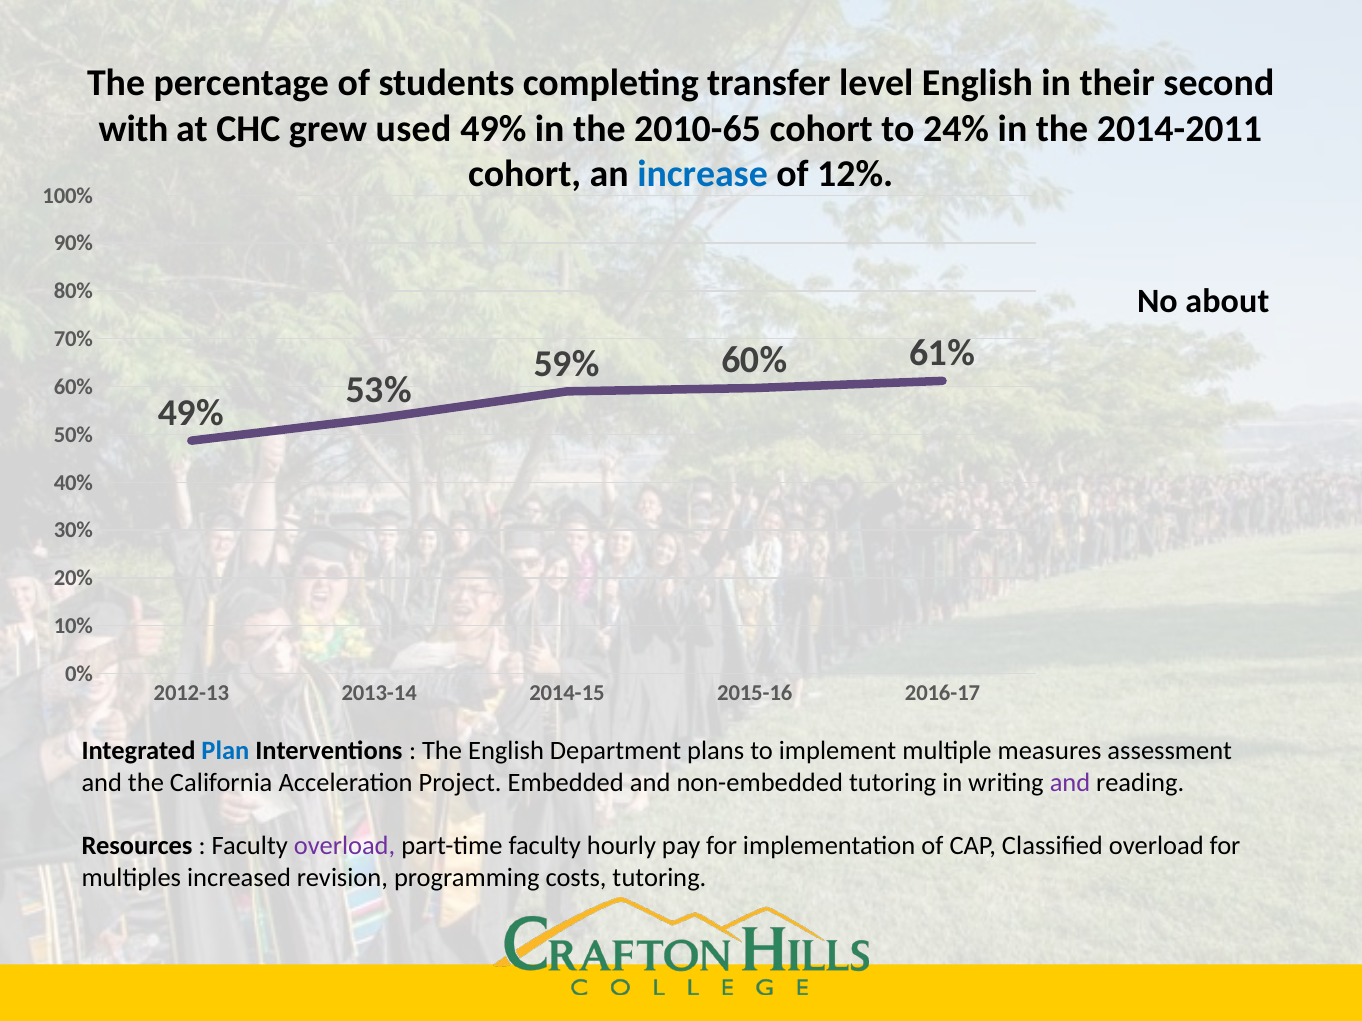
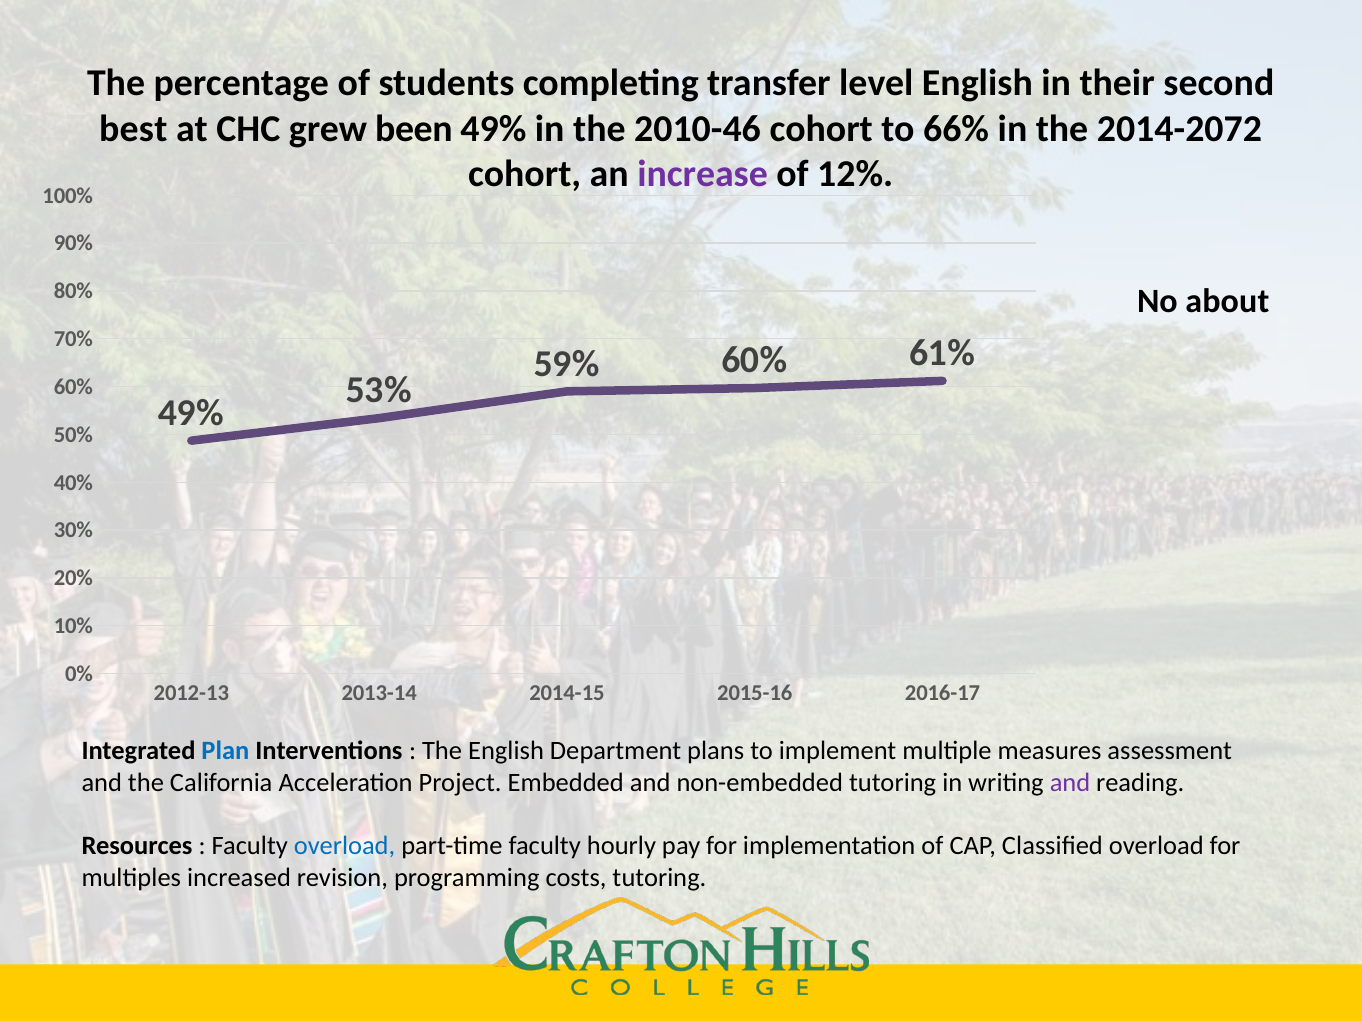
with: with -> best
used: used -> been
2010-65: 2010-65 -> 2010-46
24%: 24% -> 66%
2014-2011: 2014-2011 -> 2014-2072
increase colour: blue -> purple
overload at (345, 846) colour: purple -> blue
